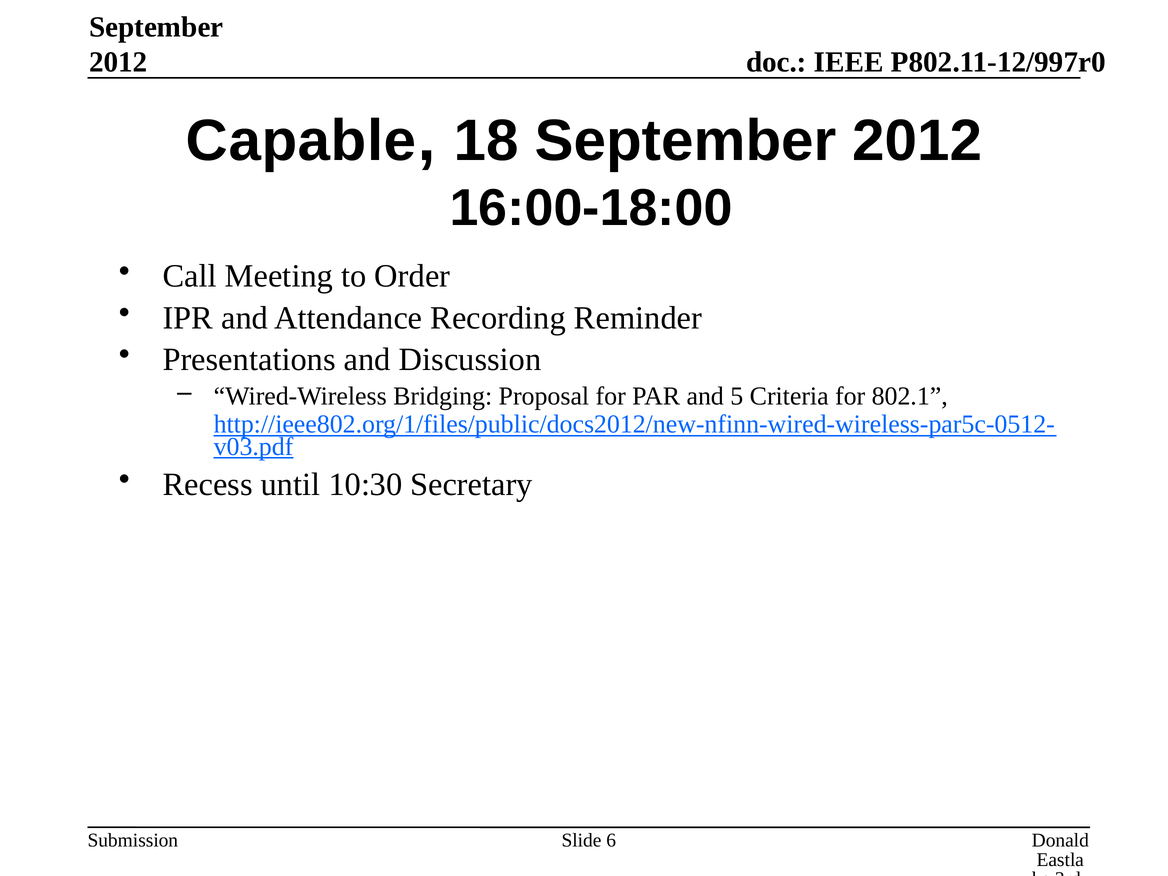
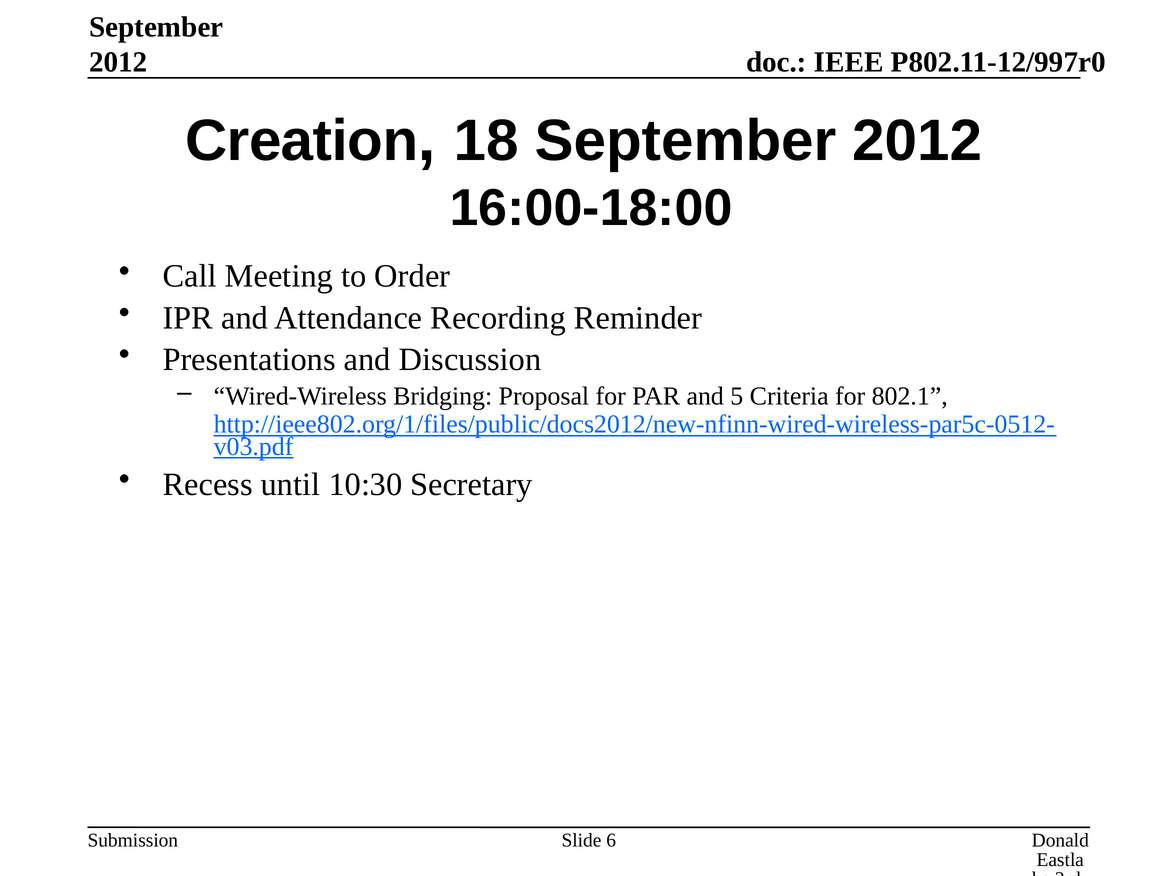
Capable: Capable -> Creation
